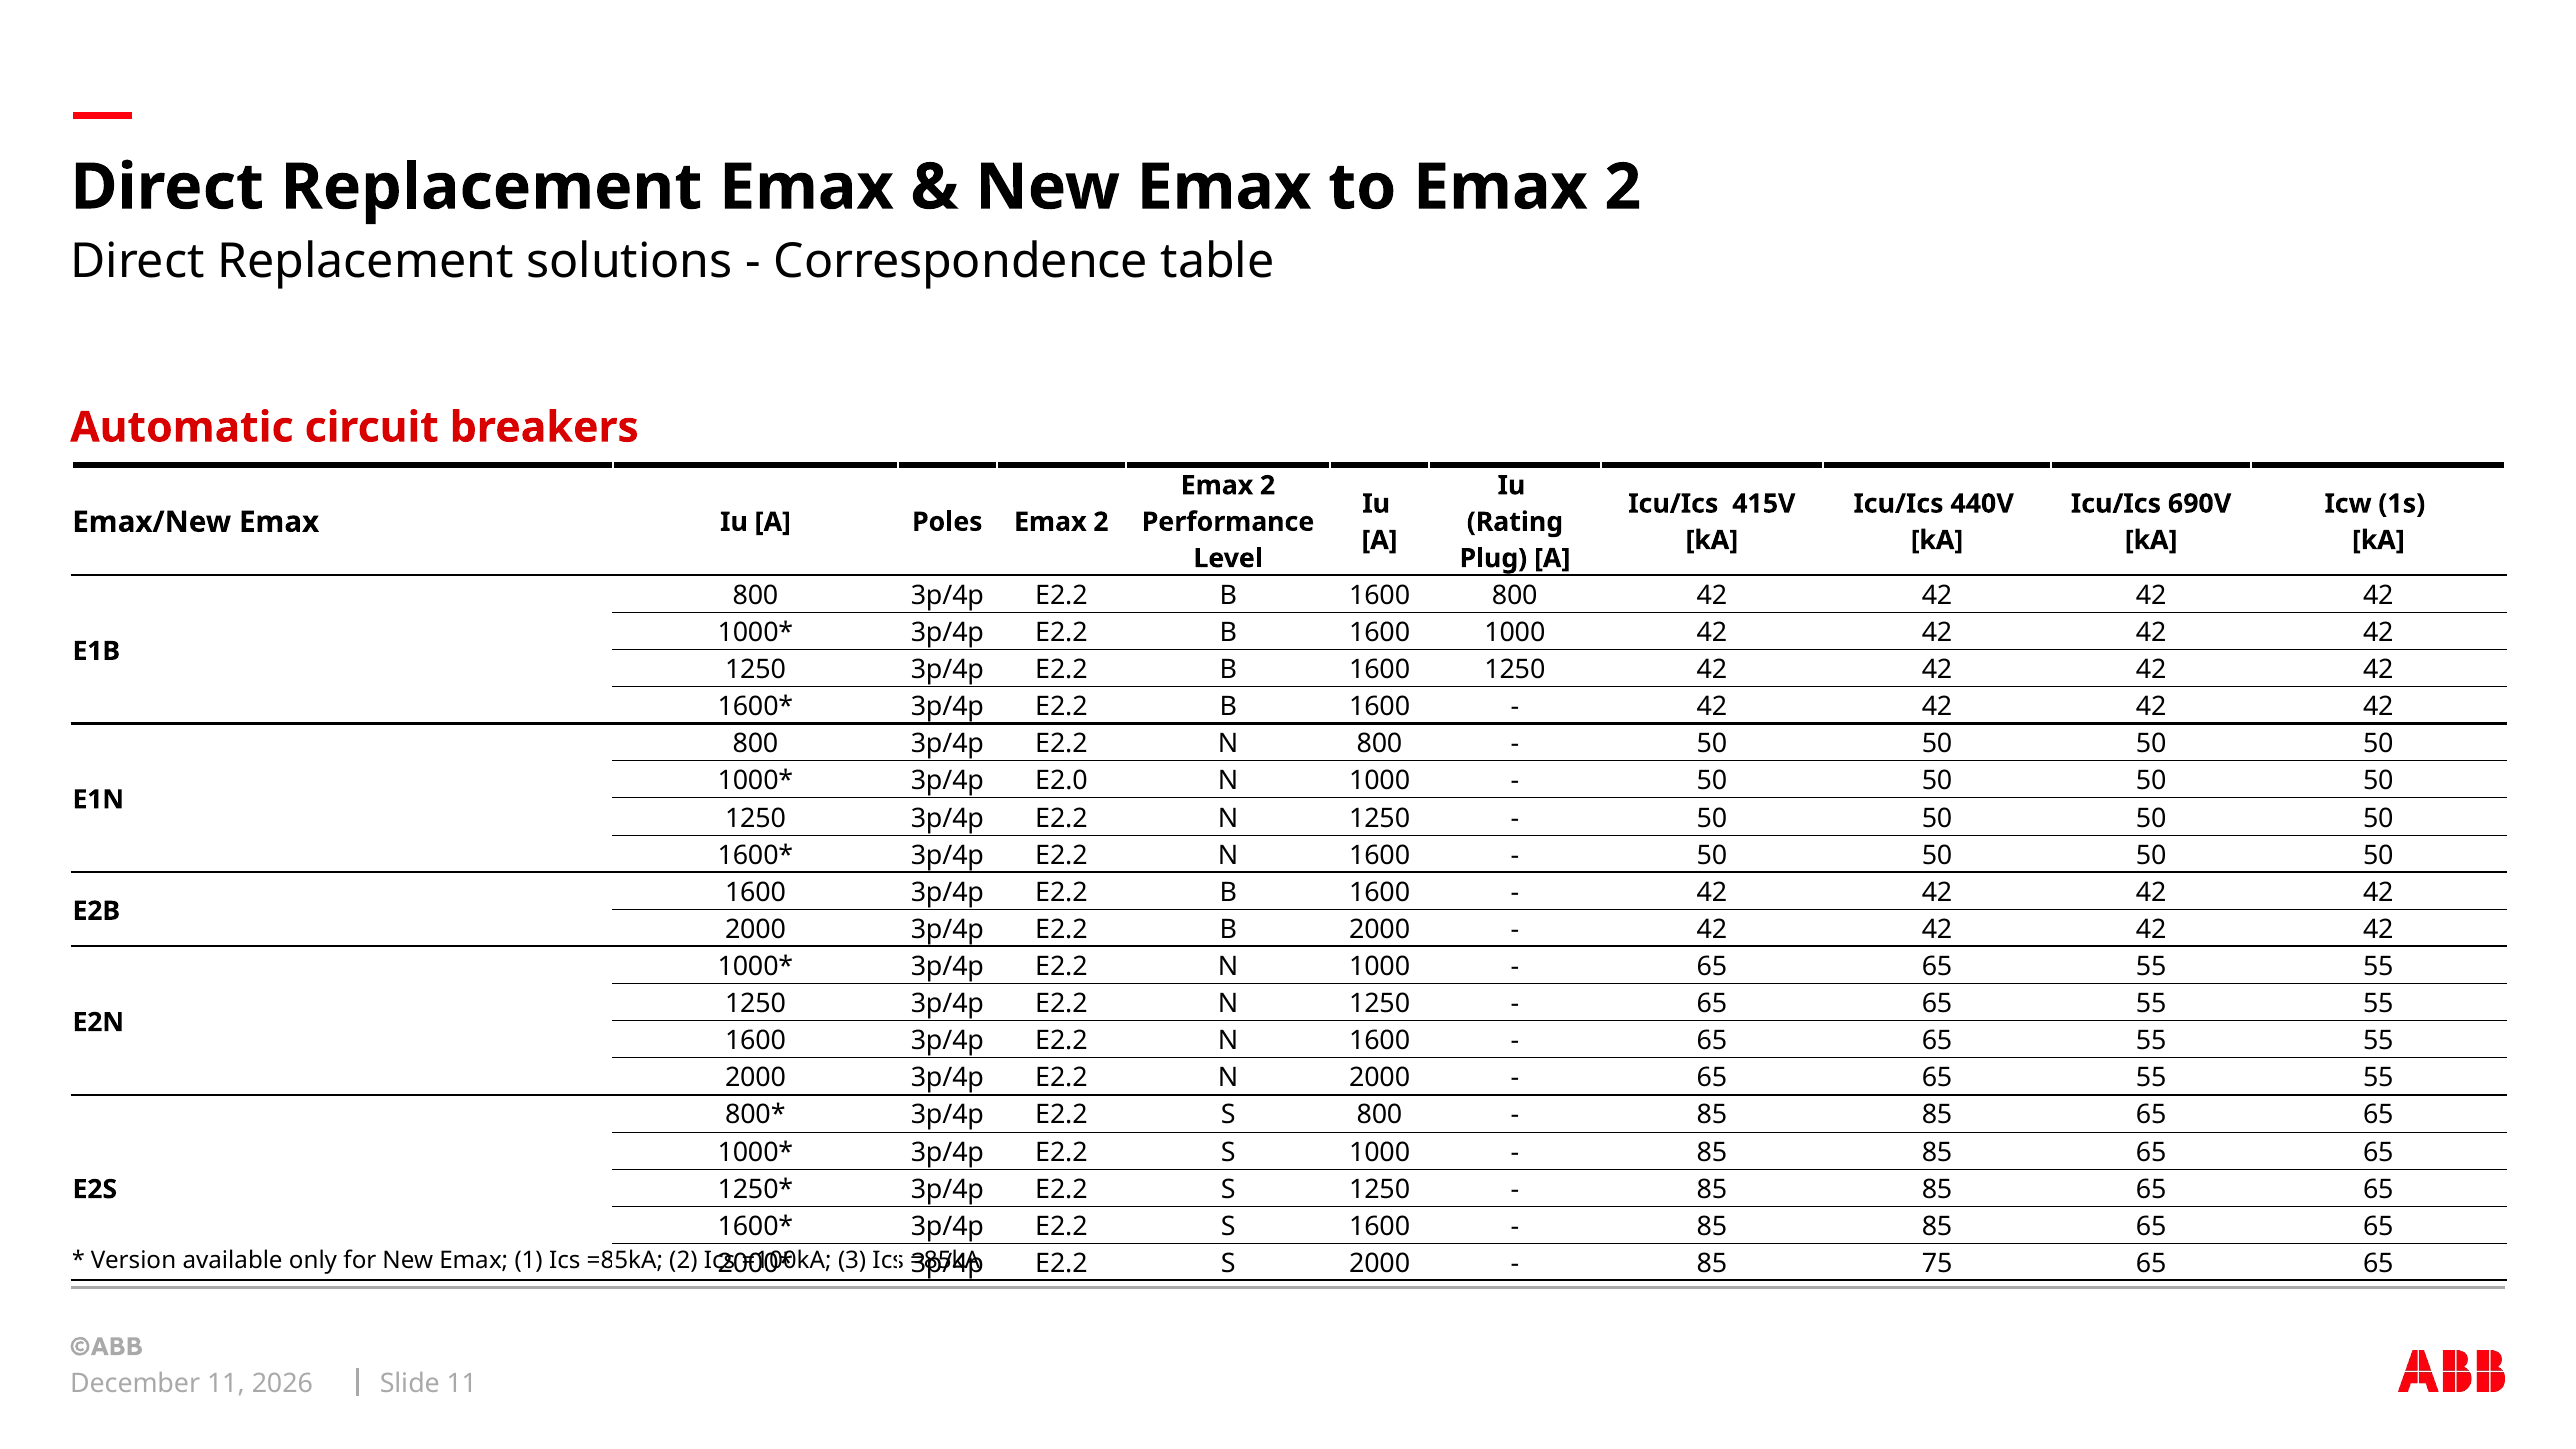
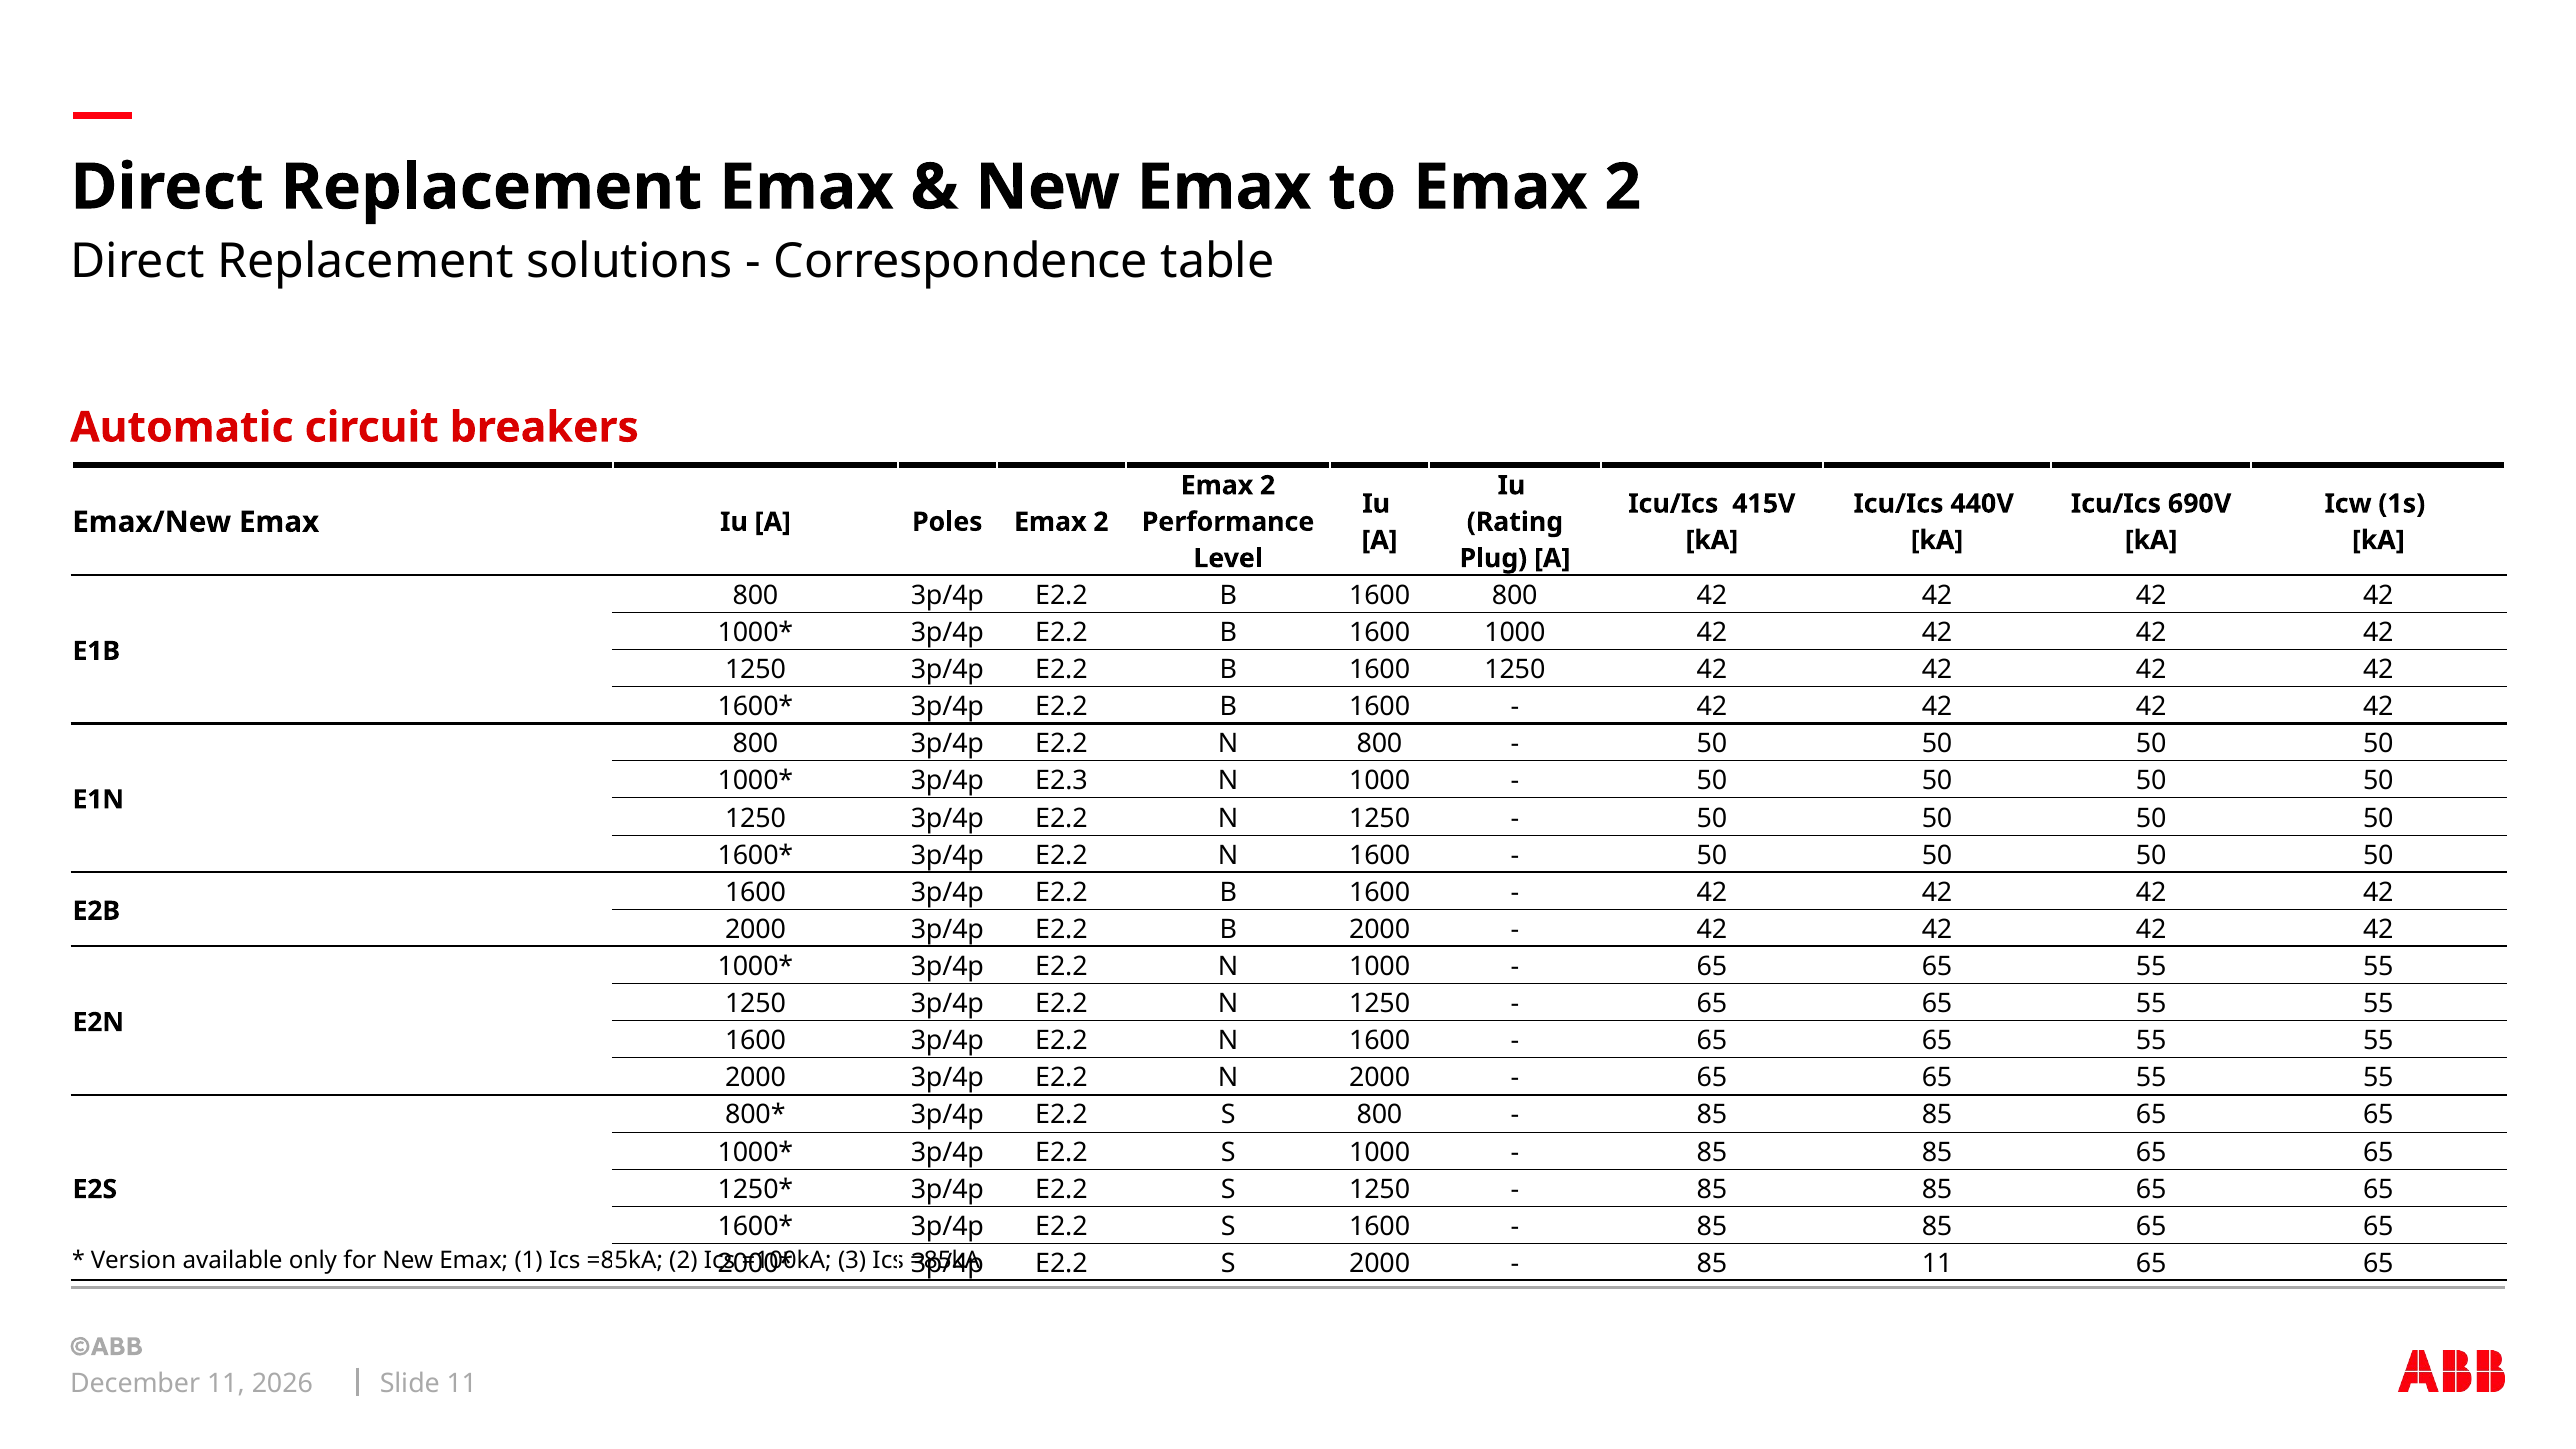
E2.0: E2.0 -> E2.3
85 75: 75 -> 11
